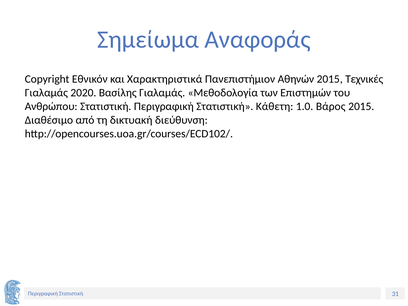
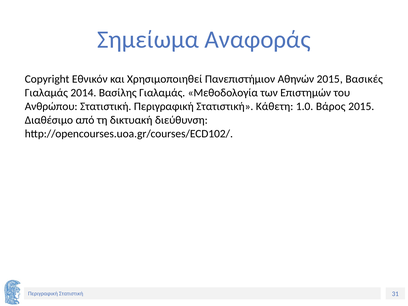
Χαρακτηριστικά: Χαρακτηριστικά -> Χρησιμοποιηθεί
Τεχνικές: Τεχνικές -> Βασικές
2020: 2020 -> 2014
